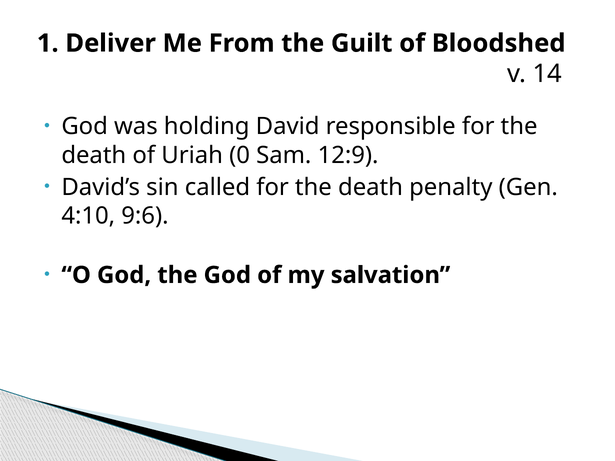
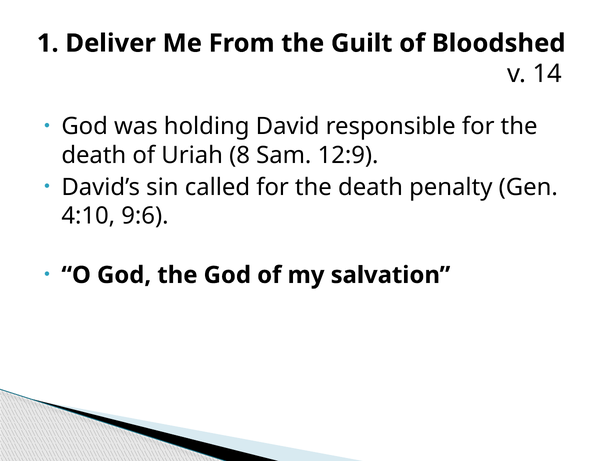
0: 0 -> 8
